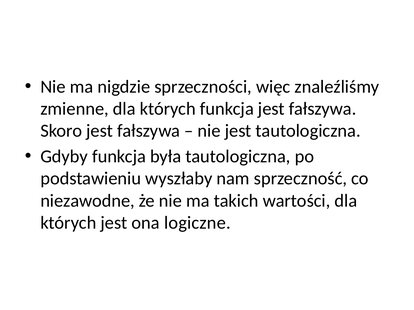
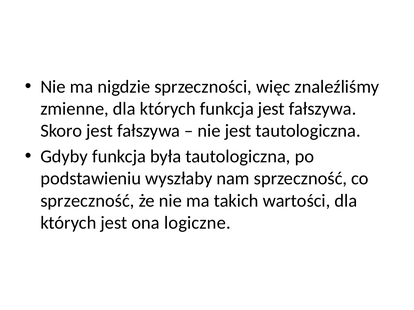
niezawodne at (88, 201): niezawodne -> sprzeczność
